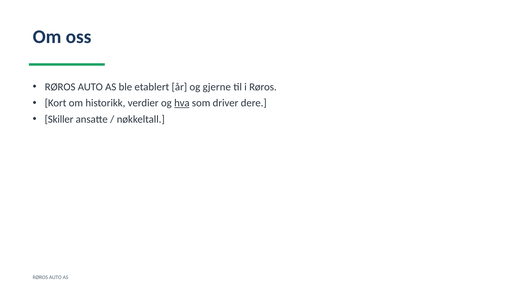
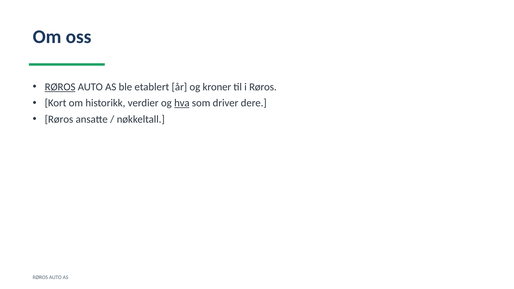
RØROS at (60, 87) underline: none -> present
gjerne: gjerne -> kroner
Skiller at (59, 119): Skiller -> Røros
